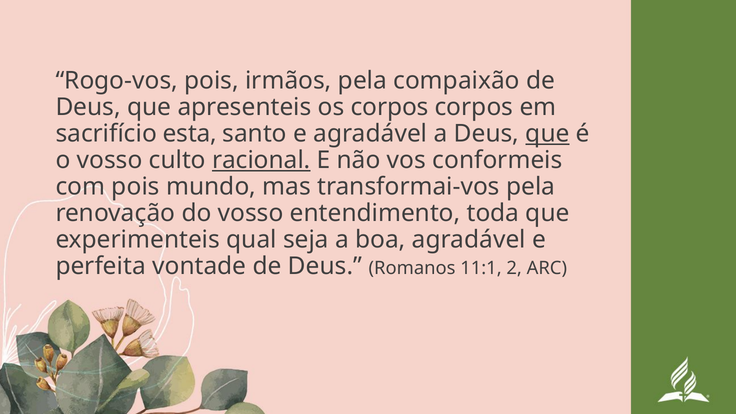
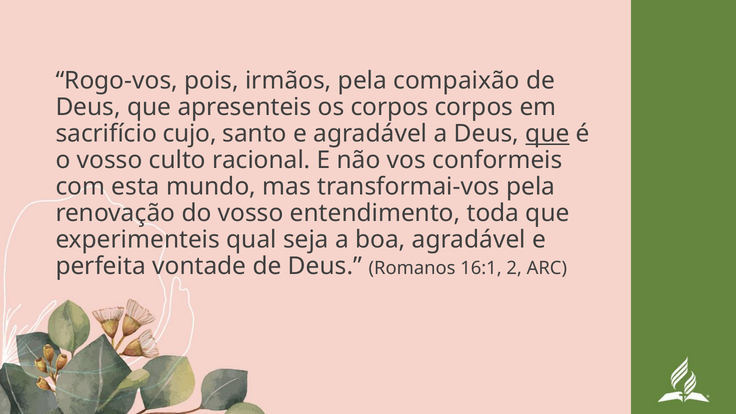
esta: esta -> cujo
racional underline: present -> none
com pois: pois -> esta
11:1: 11:1 -> 16:1
